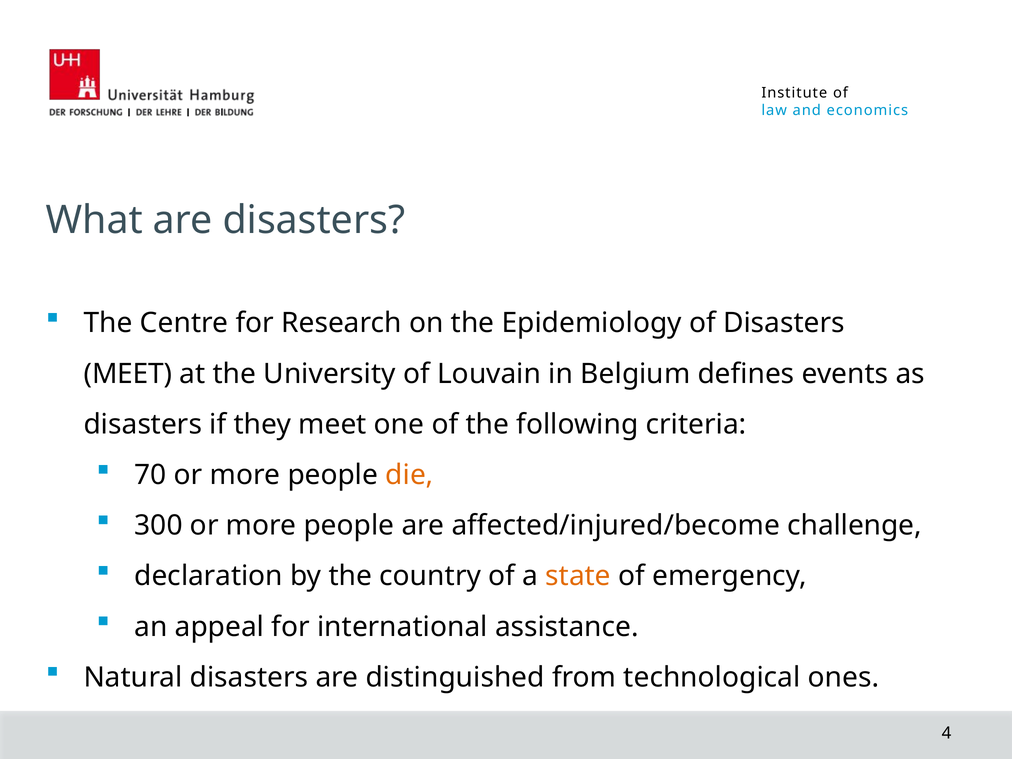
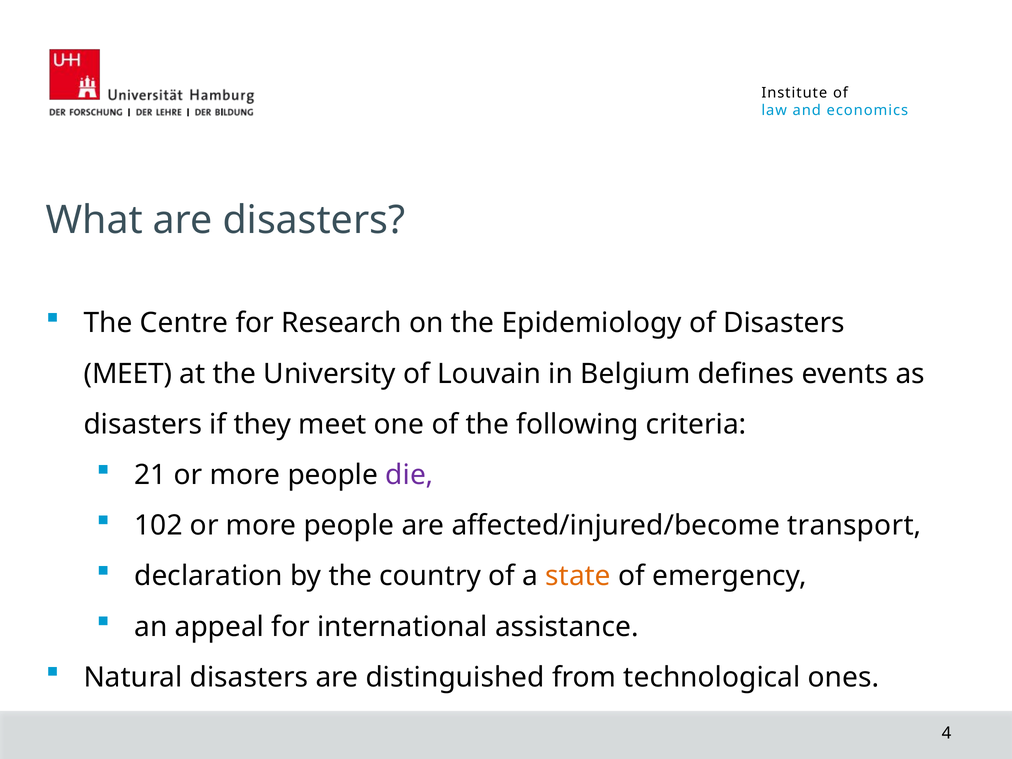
70: 70 -> 21
die colour: orange -> purple
300: 300 -> 102
challenge: challenge -> transport
